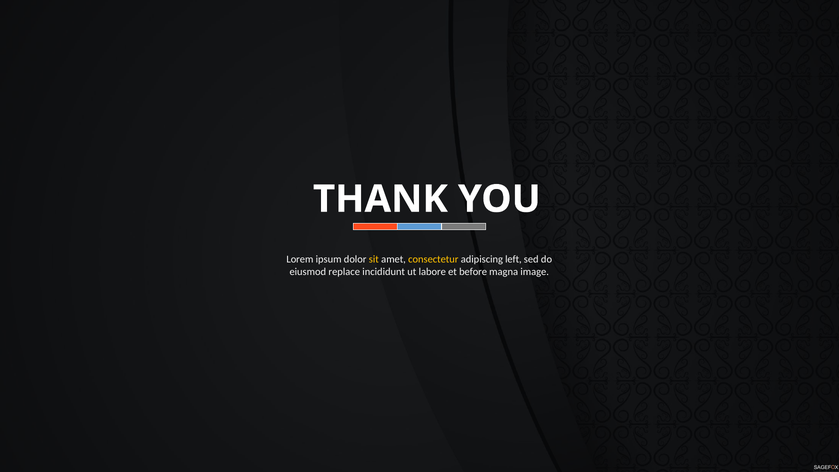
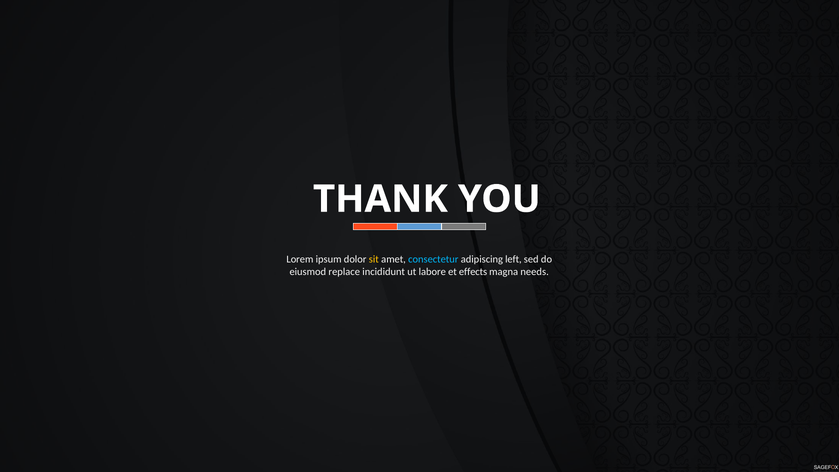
consectetur colour: yellow -> light blue
before: before -> effects
image: image -> needs
